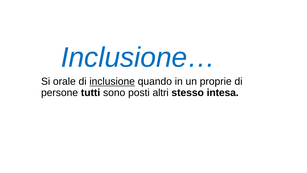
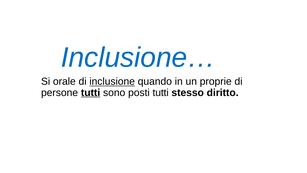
tutti at (91, 92) underline: none -> present
posti altri: altri -> tutti
intesa: intesa -> diritto
